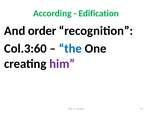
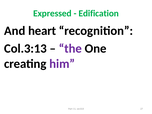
According: According -> Expressed
order: order -> heart
Col.3:60: Col.3:60 -> Col.3:13
the colour: blue -> purple
